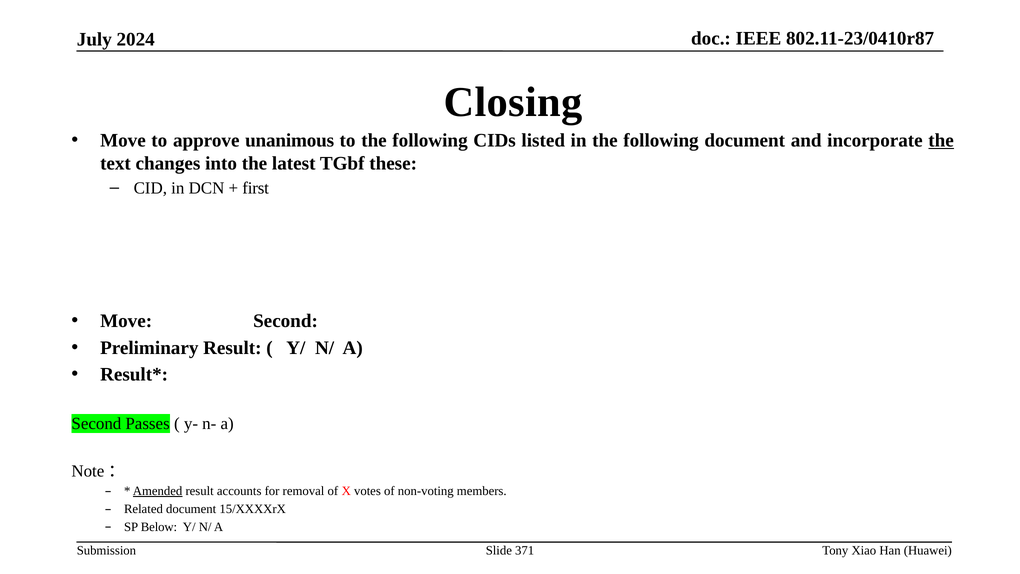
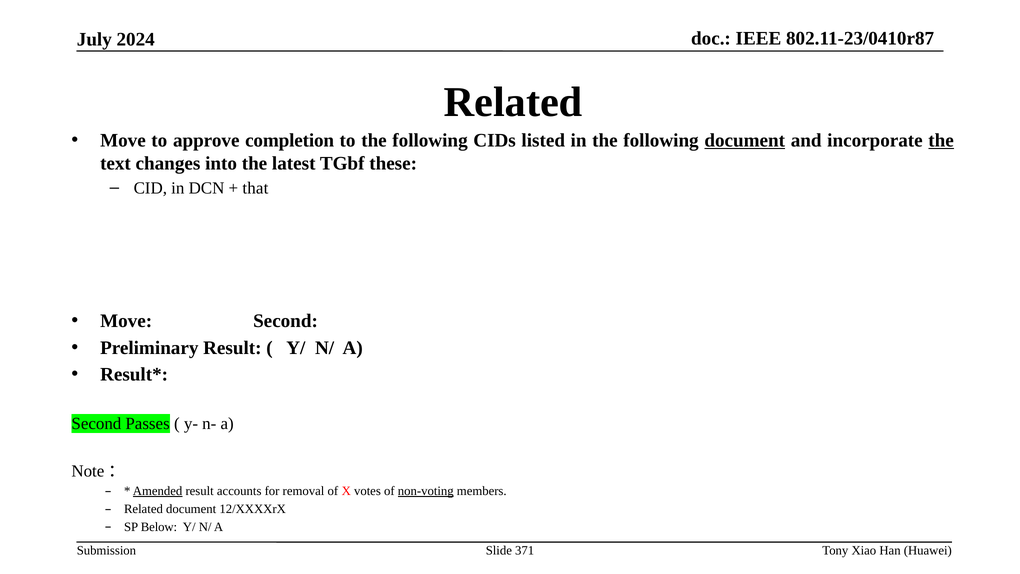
Closing at (513, 102): Closing -> Related
unanimous: unanimous -> completion
document at (745, 140) underline: none -> present
first: first -> that
non-voting underline: none -> present
15/XXXXrX: 15/XXXXrX -> 12/XXXXrX
